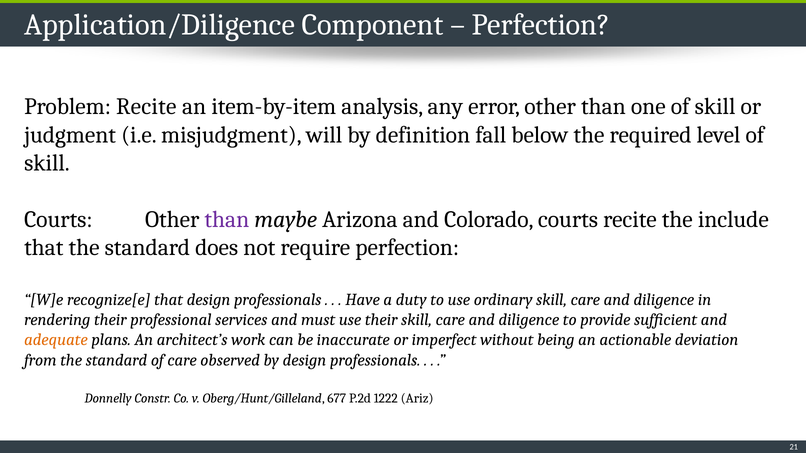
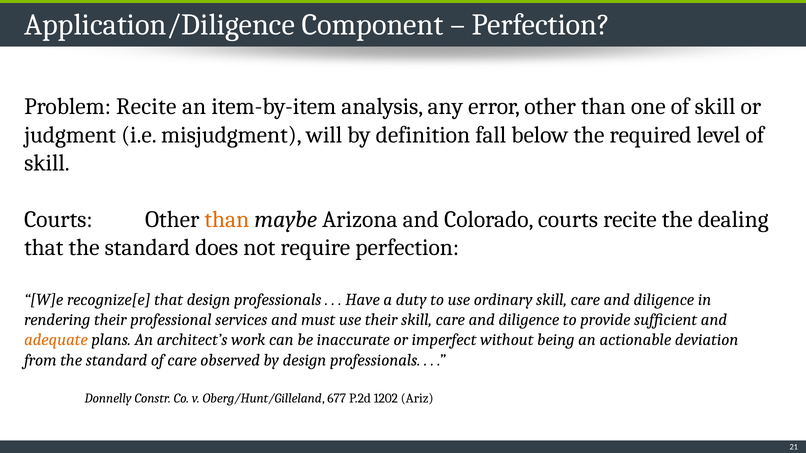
than at (227, 220) colour: purple -> orange
include: include -> dealing
1222: 1222 -> 1202
